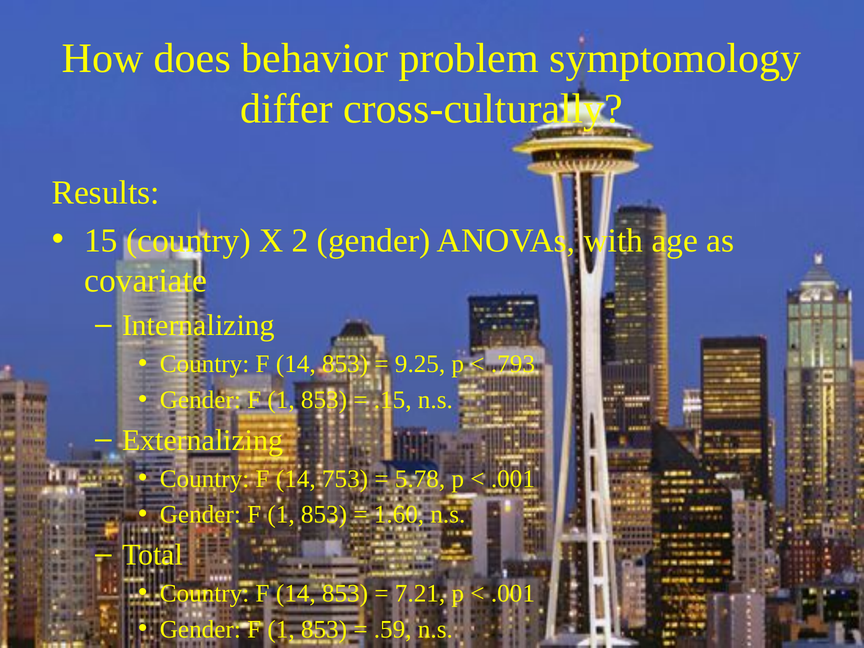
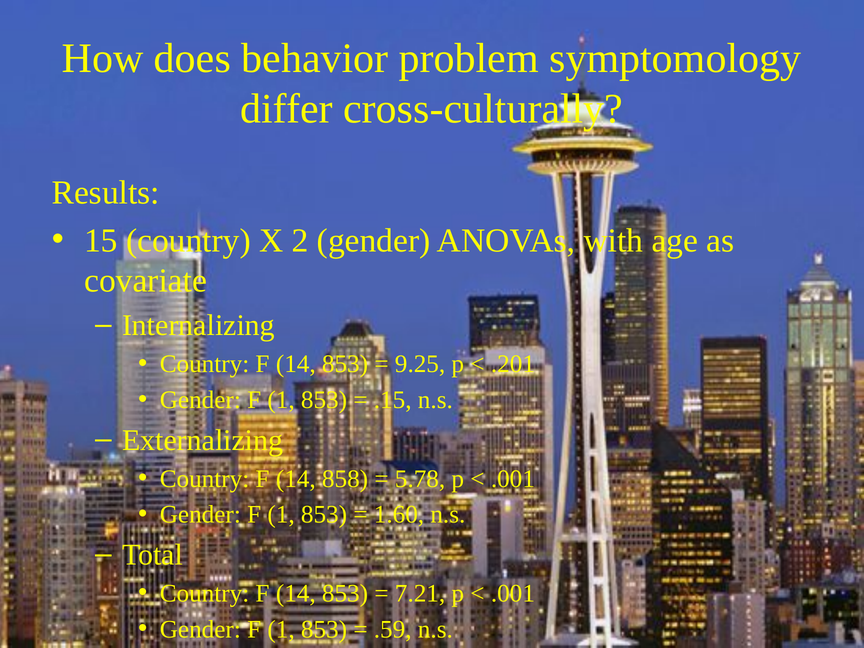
.793: .793 -> .201
753: 753 -> 858
